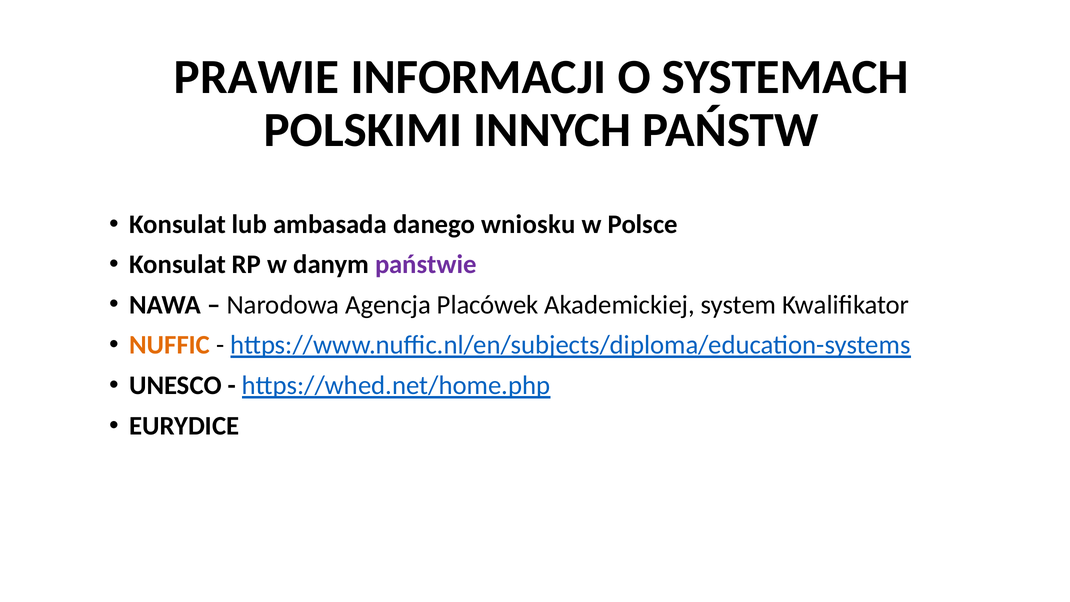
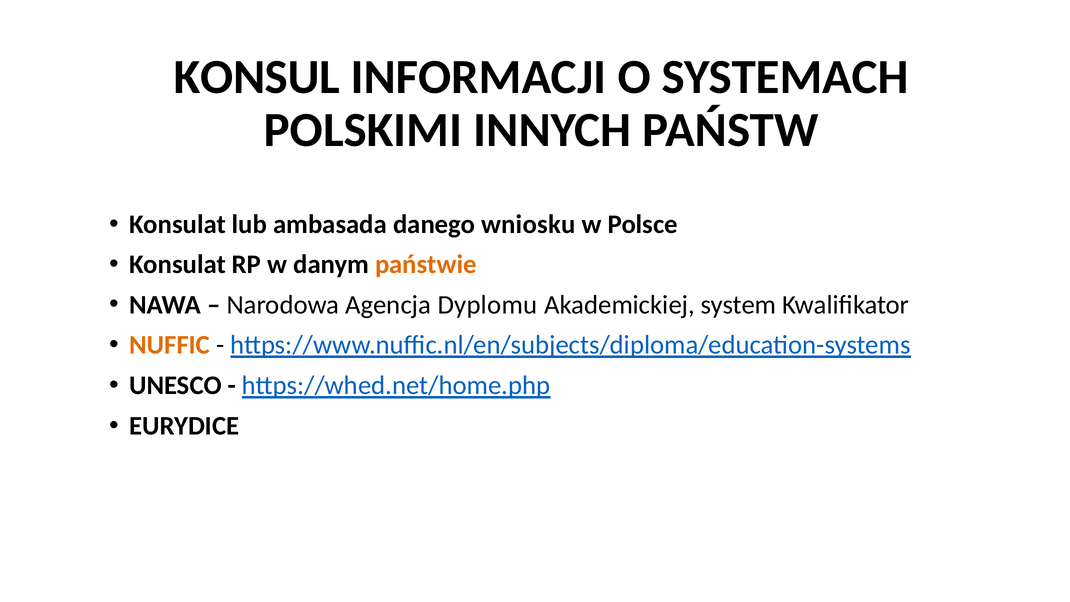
PRAWIE: PRAWIE -> KONSUL
państwie colour: purple -> orange
Placówek: Placówek -> Dyplomu
